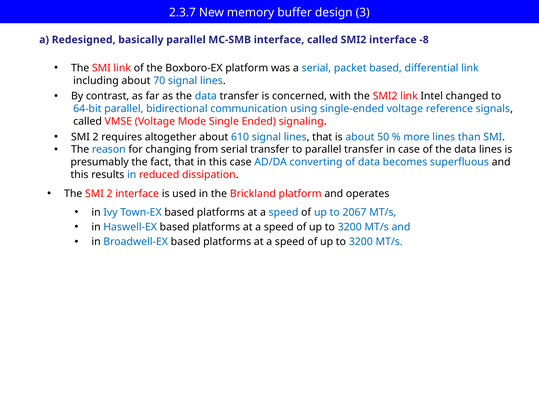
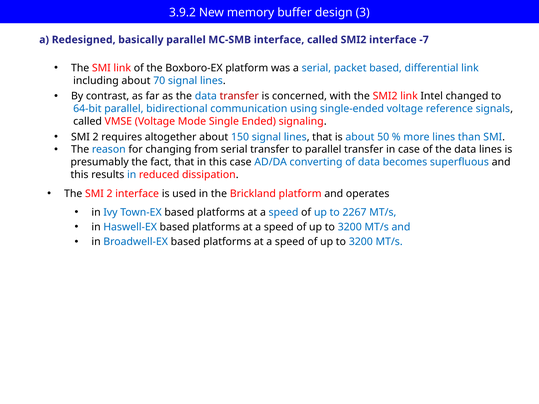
2.3.7: 2.3.7 -> 3.9.2
-8: -8 -> -7
transfer at (239, 96) colour: black -> red
610: 610 -> 150
2067: 2067 -> 2267
